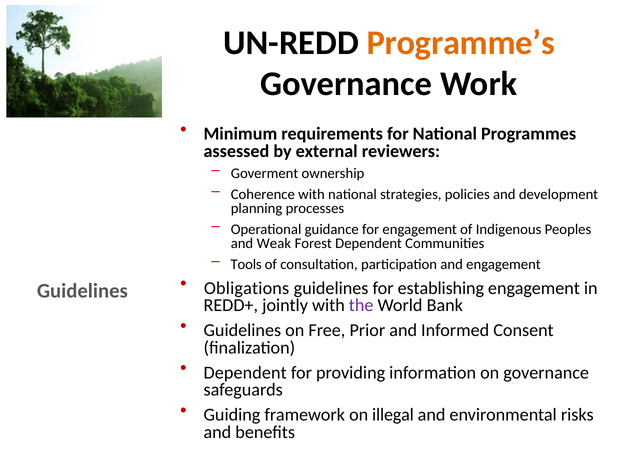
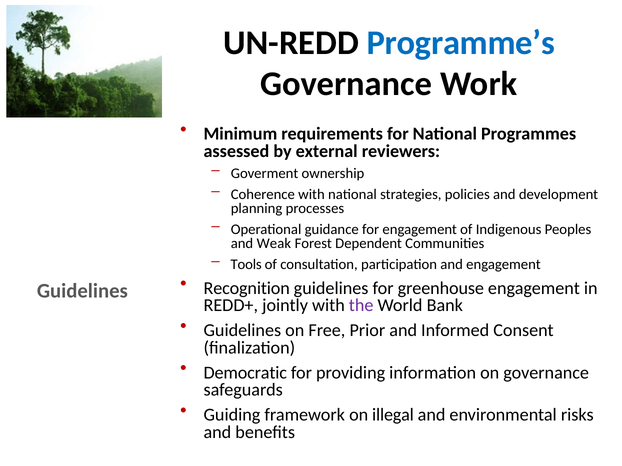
Programme’s colour: orange -> blue
Obligations: Obligations -> Recognition
establishing: establishing -> greenhouse
Dependent at (245, 373): Dependent -> Democratic
